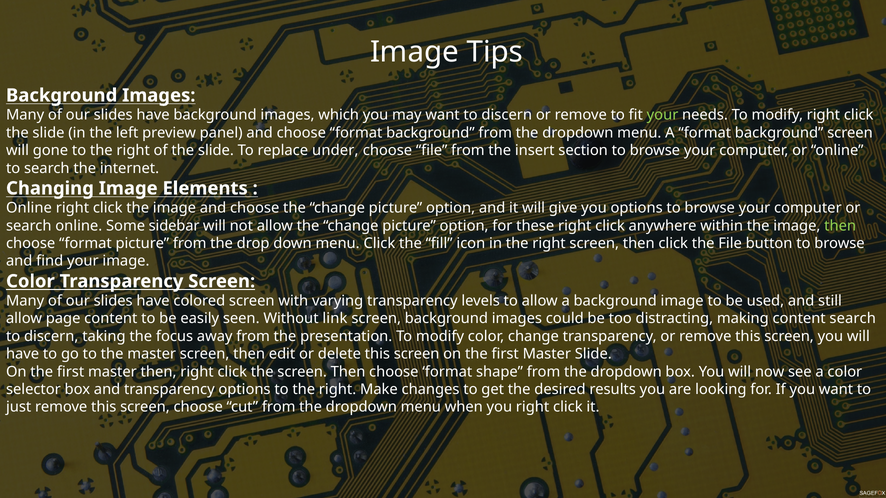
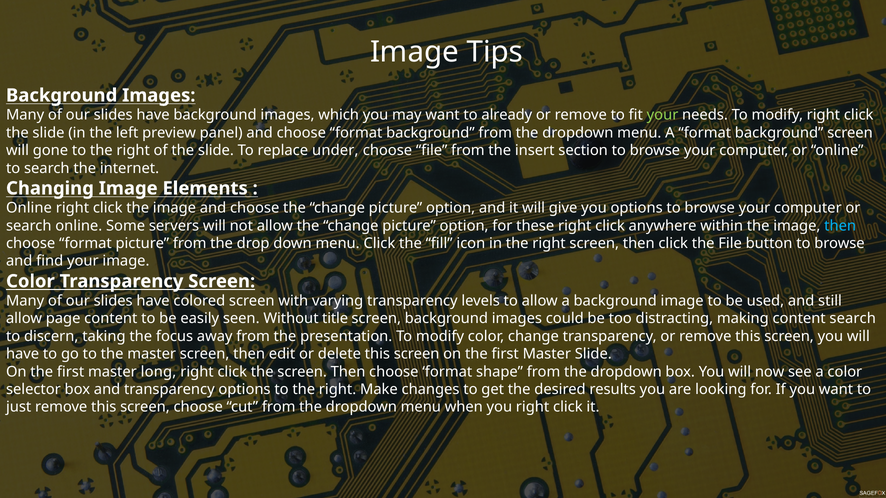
want to discern: discern -> already
sidebar: sidebar -> servers
then at (840, 226) colour: light green -> light blue
link: link -> title
master then: then -> long
